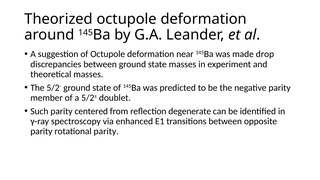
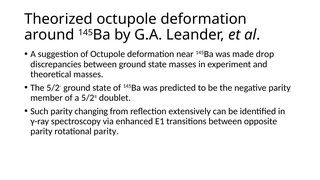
centered: centered -> changing
degenerate: degenerate -> extensively
